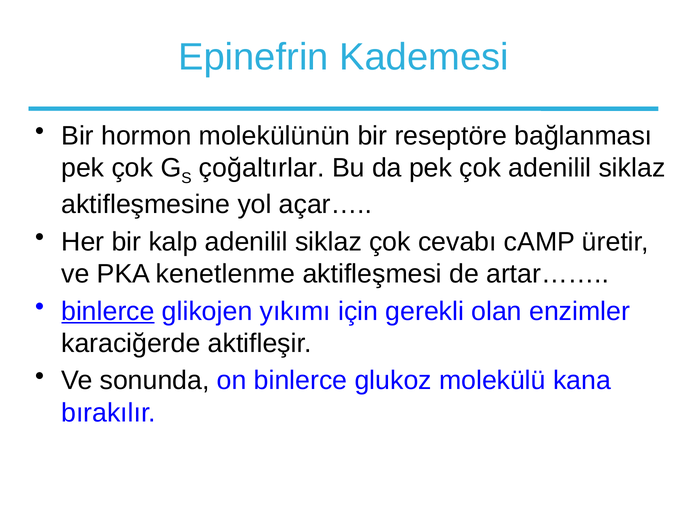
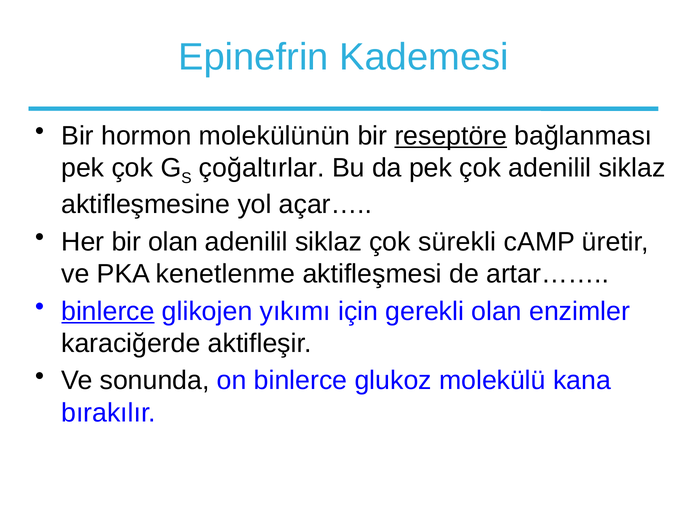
reseptöre underline: none -> present
bir kalp: kalp -> olan
cevabı: cevabı -> sürekli
